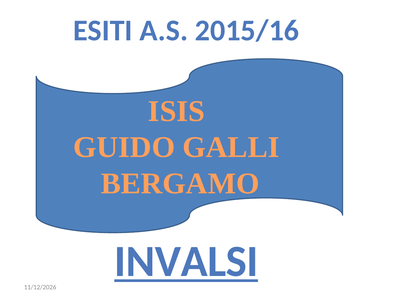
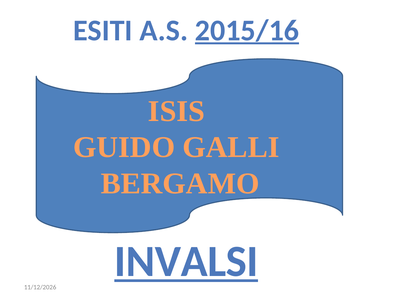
2015/16 underline: none -> present
